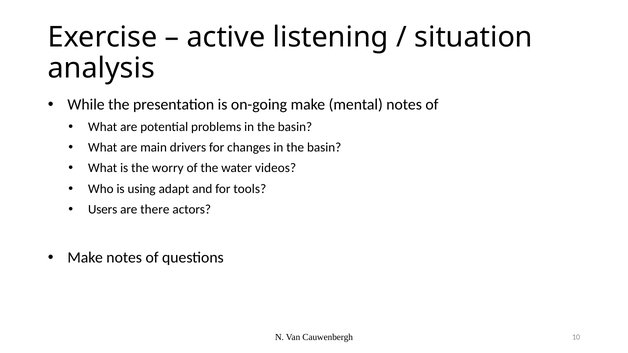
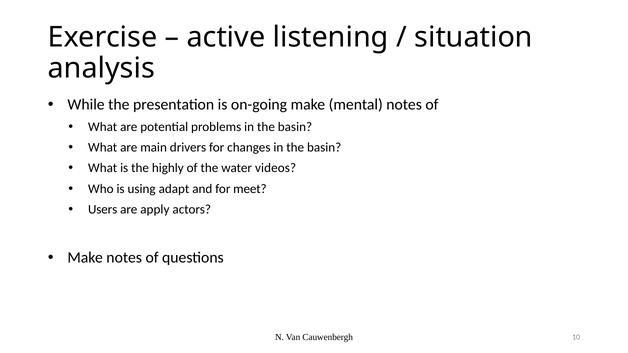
worry: worry -> highly
tools: tools -> meet
there: there -> apply
